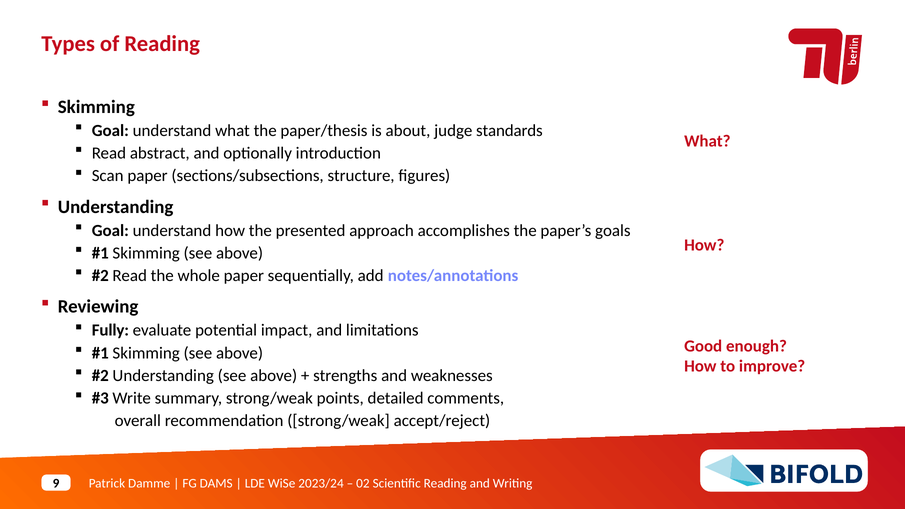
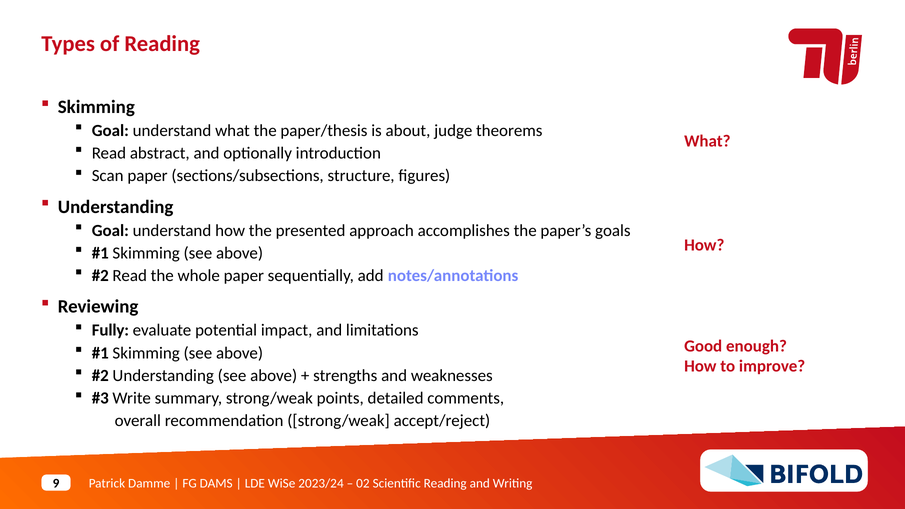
standards: standards -> theorems
